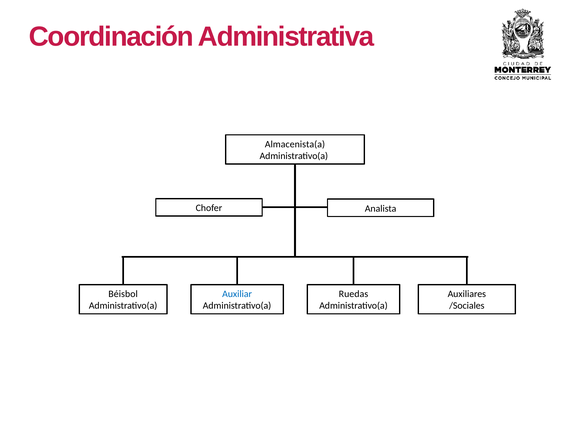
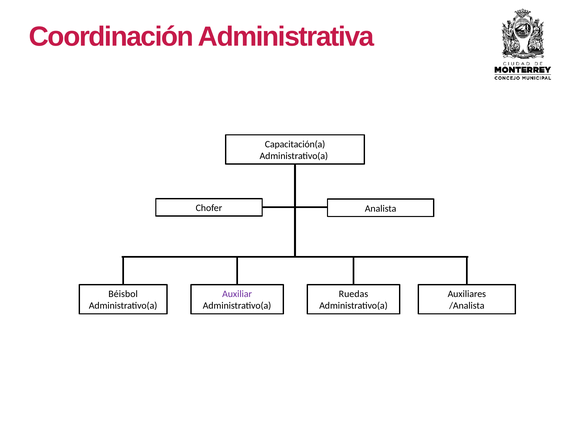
Almacenista(a: Almacenista(a -> Capacitación(a
Auxiliar colour: blue -> purple
/Sociales: /Sociales -> /Analista
